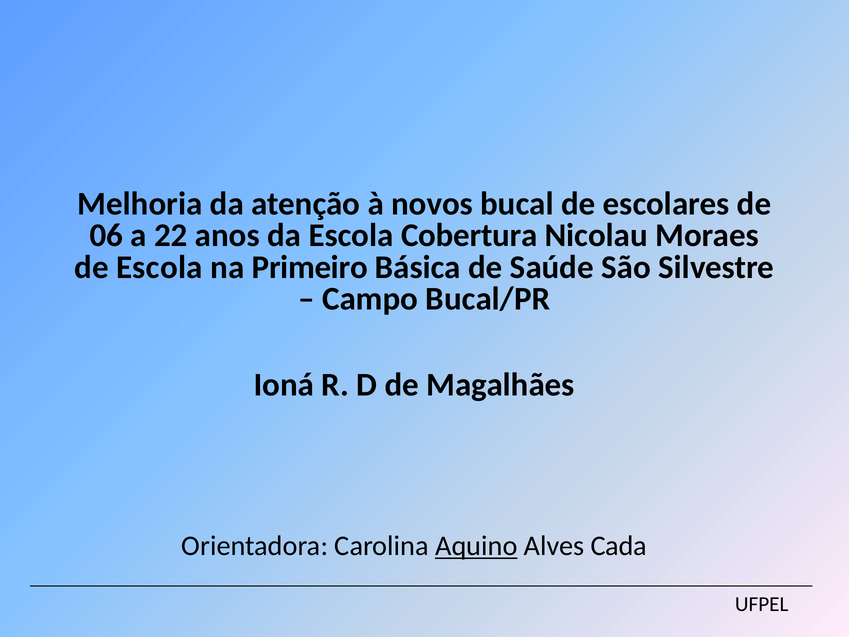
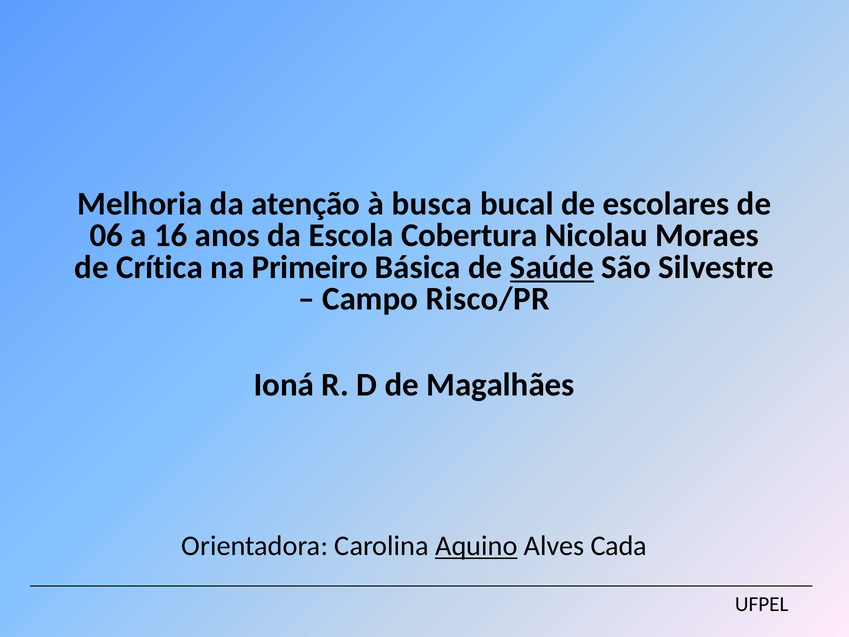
novos: novos -> busca
22: 22 -> 16
de Escola: Escola -> Crítica
Saúde underline: none -> present
Bucal/PR: Bucal/PR -> Risco/PR
